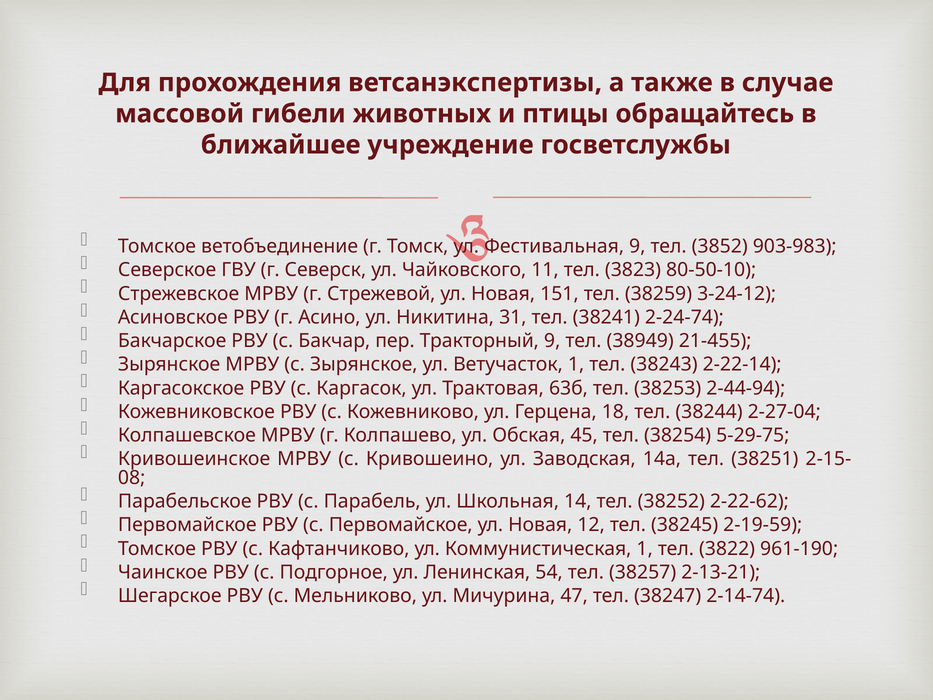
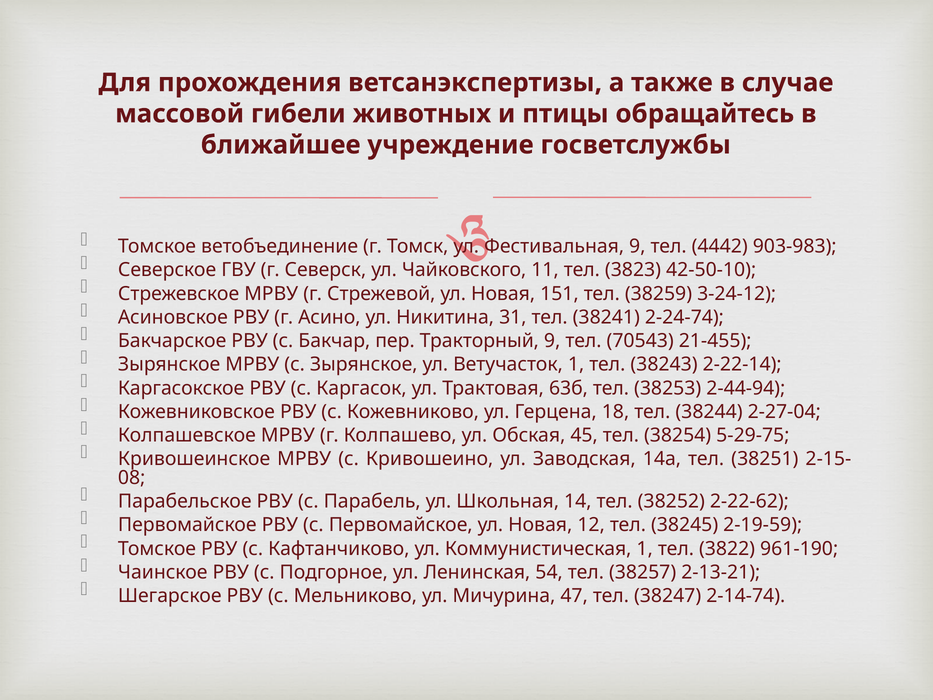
3852: 3852 -> 4442
80-50-10: 80-50-10 -> 42-50-10
38949: 38949 -> 70543
